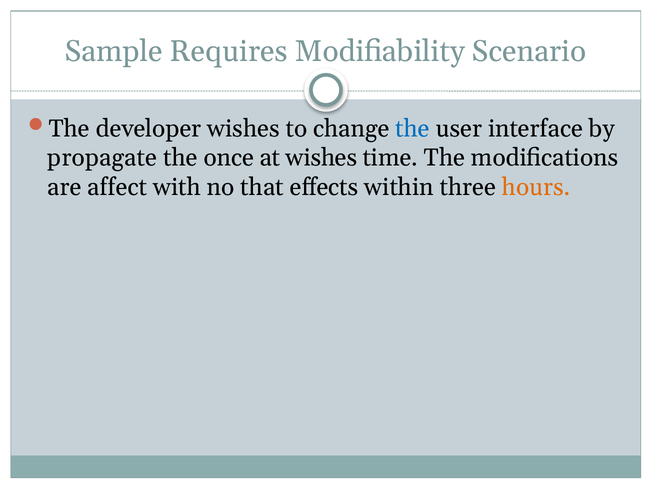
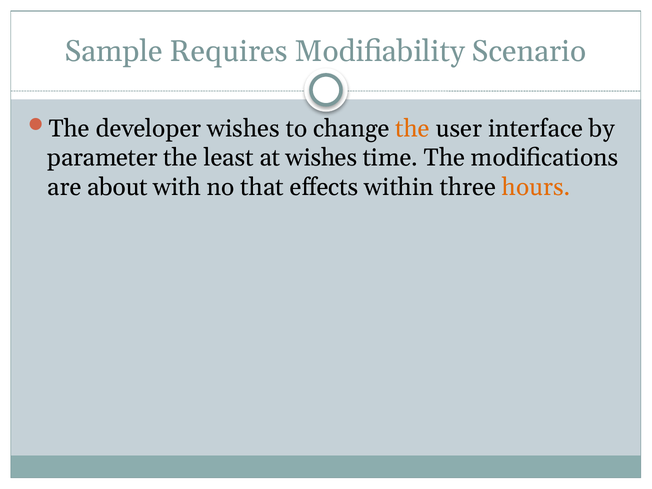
the at (413, 128) colour: blue -> orange
propagate: propagate -> parameter
once: once -> least
affect: affect -> about
